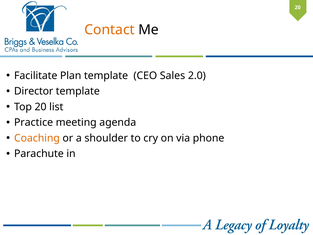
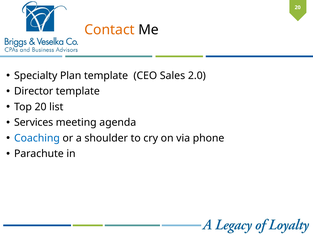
Facilitate: Facilitate -> Specialty
Practice: Practice -> Services
Coaching colour: orange -> blue
